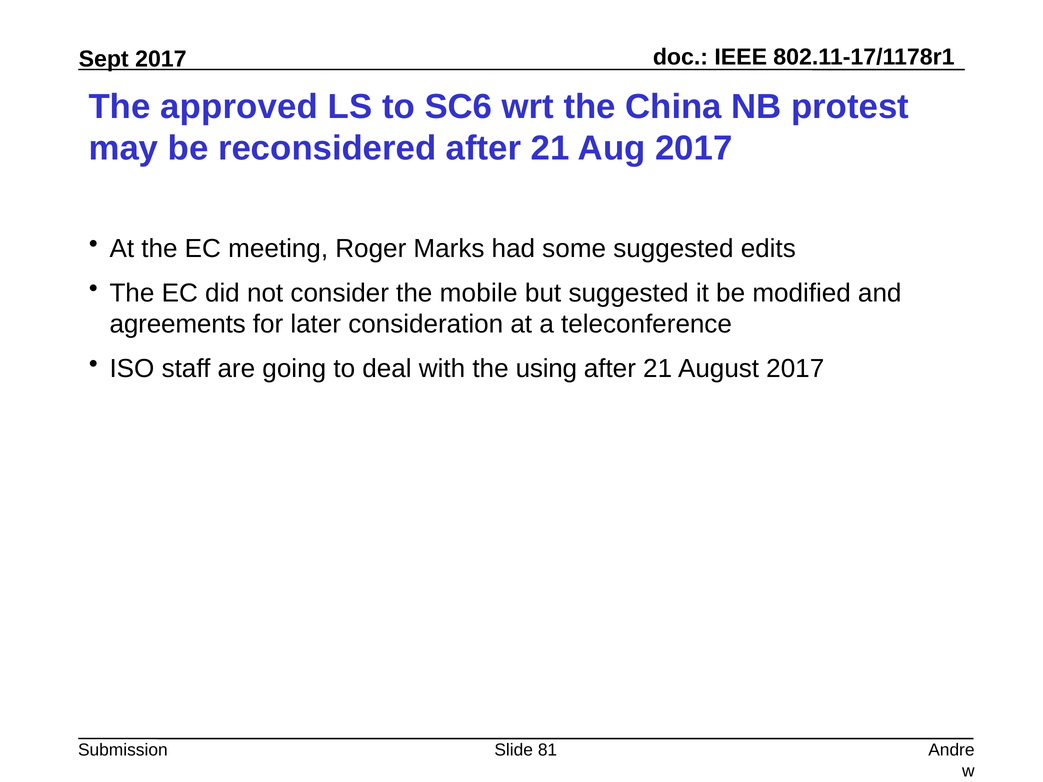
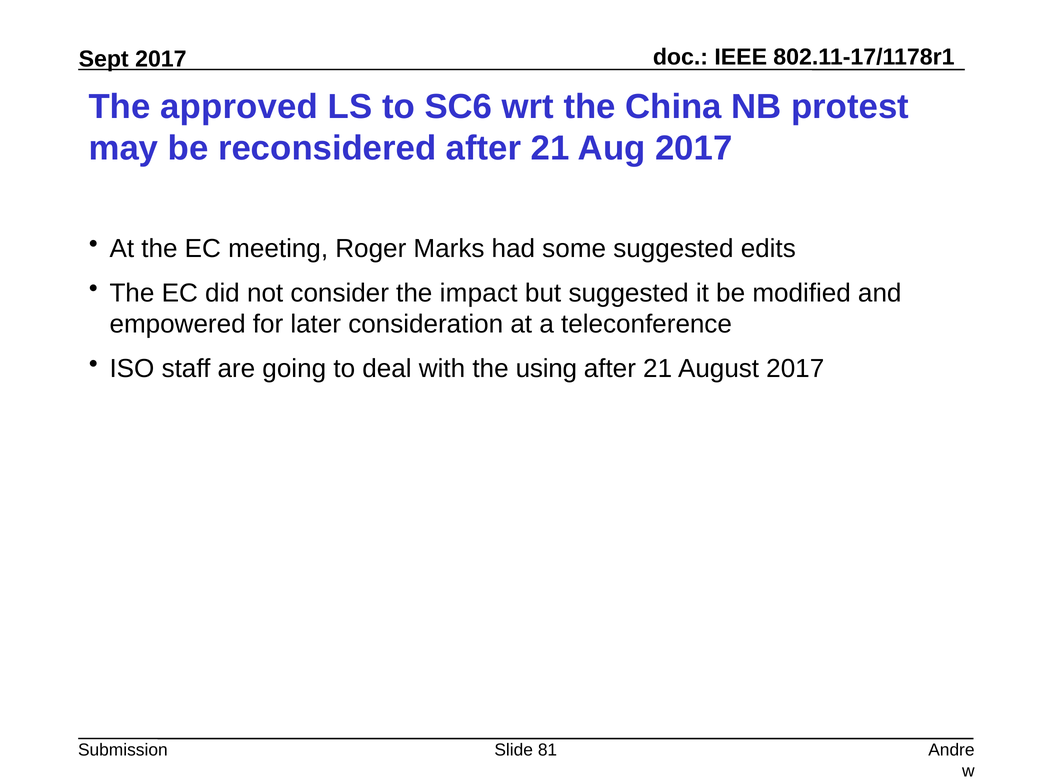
mobile: mobile -> impact
agreements: agreements -> empowered
